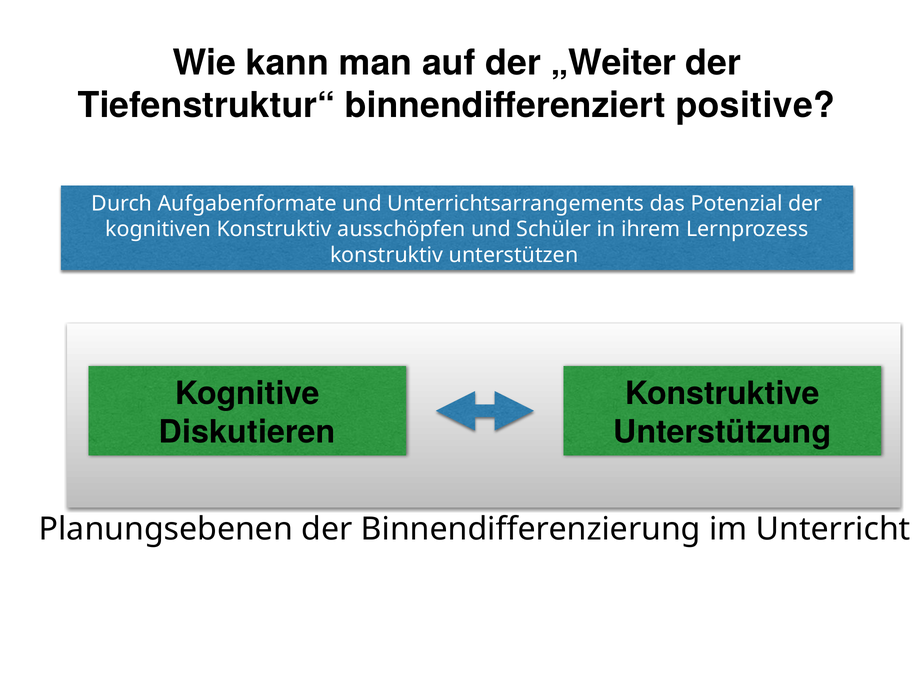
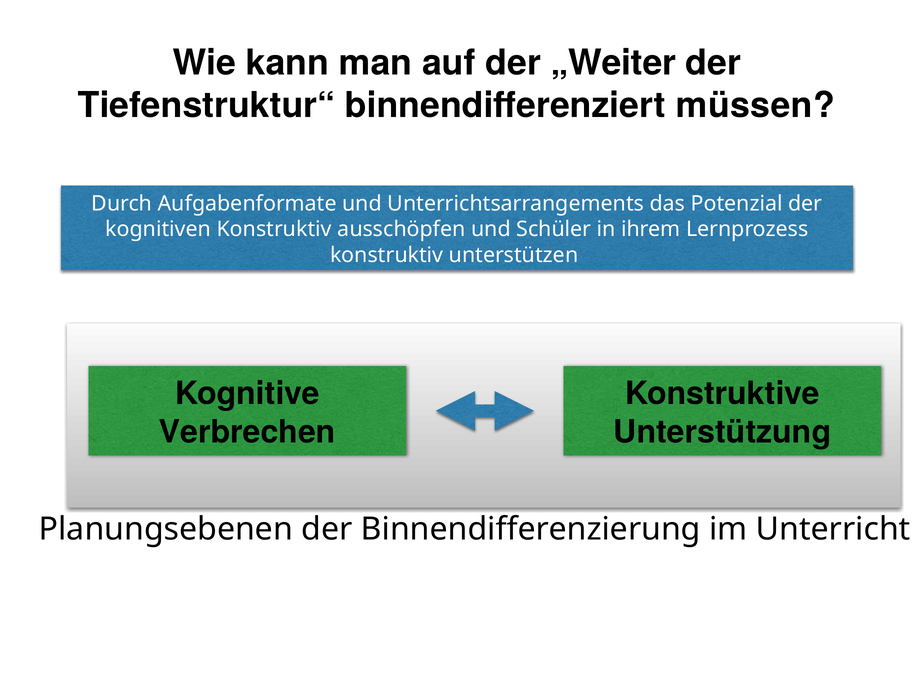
positive: positive -> müssen
Diskutieren: Diskutieren -> Verbrechen
